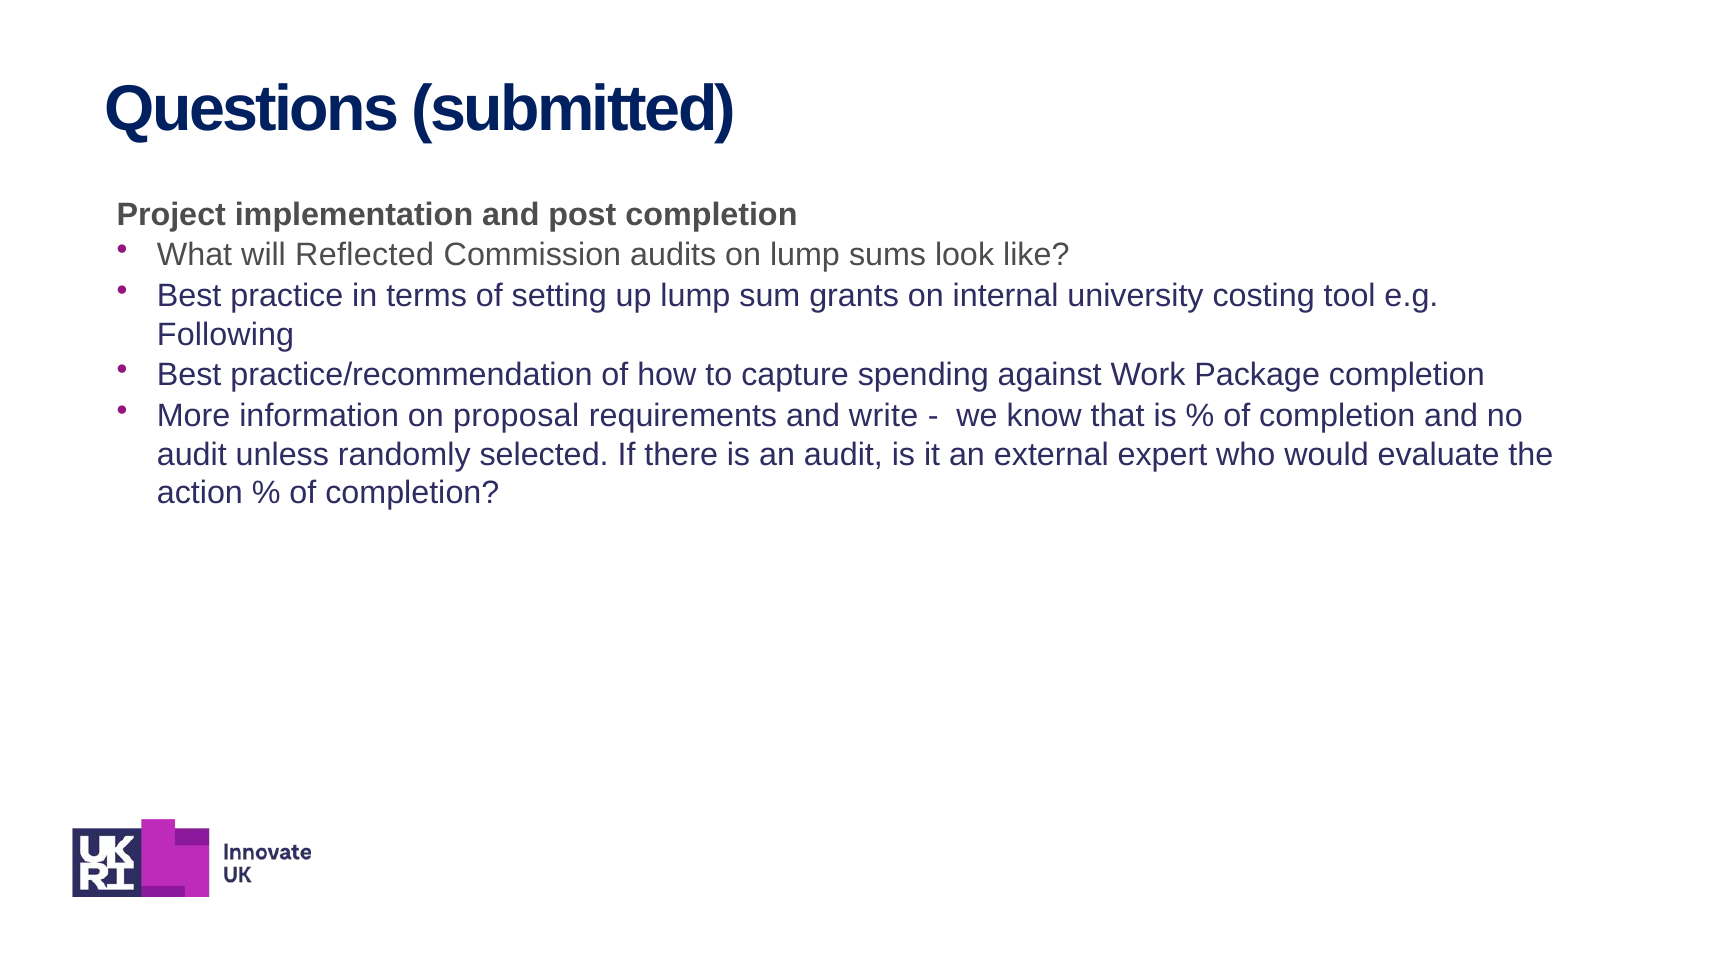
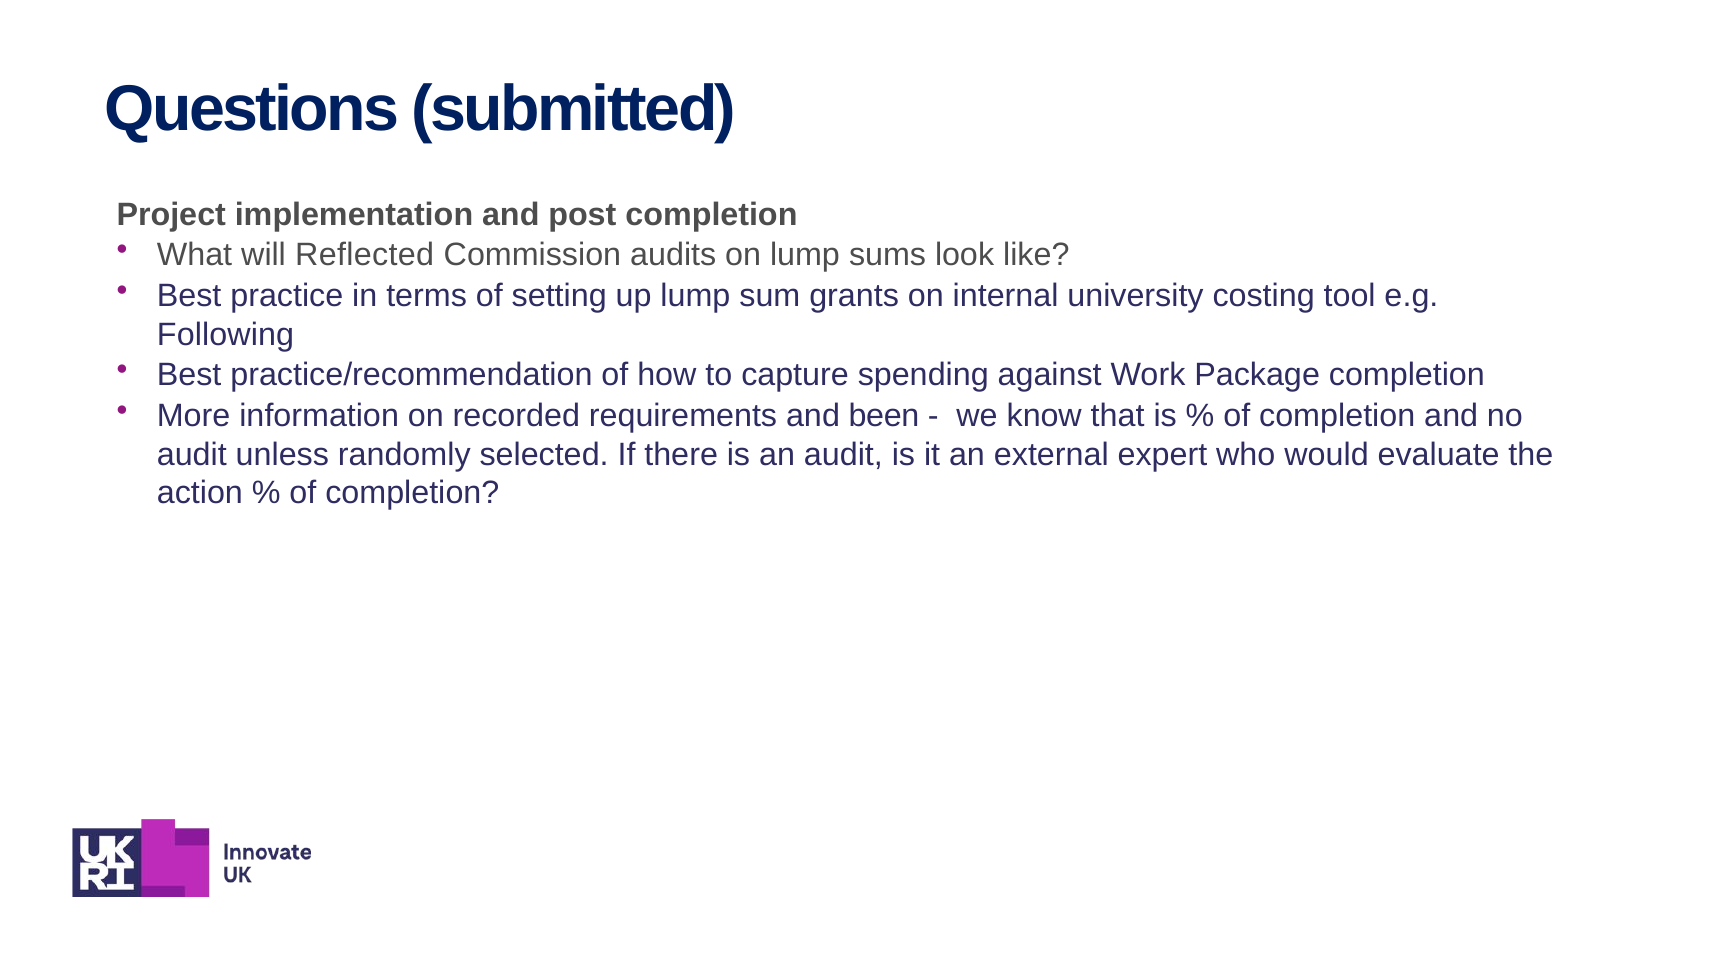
proposal: proposal -> recorded
write: write -> been
